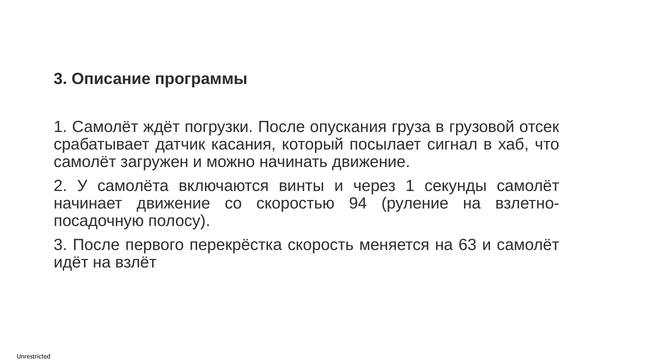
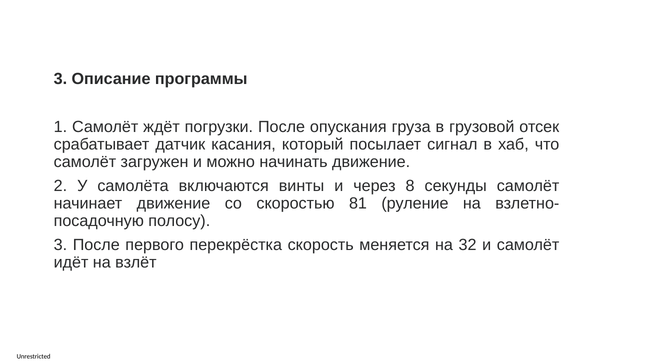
через 1: 1 -> 8
94: 94 -> 81
63: 63 -> 32
